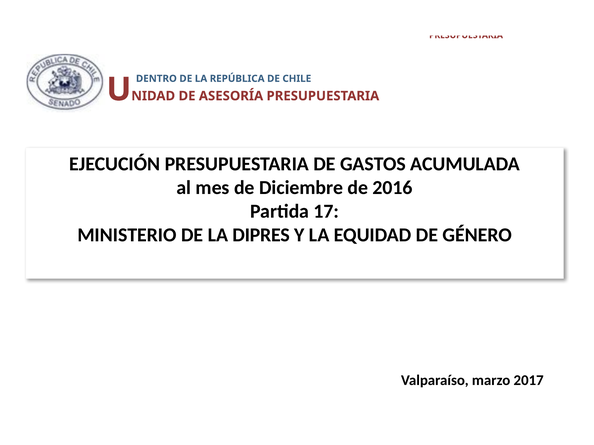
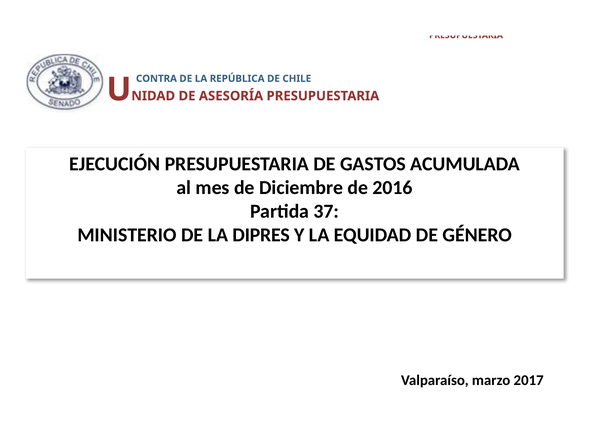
DENTRO: DENTRO -> CONTRA
17: 17 -> 37
